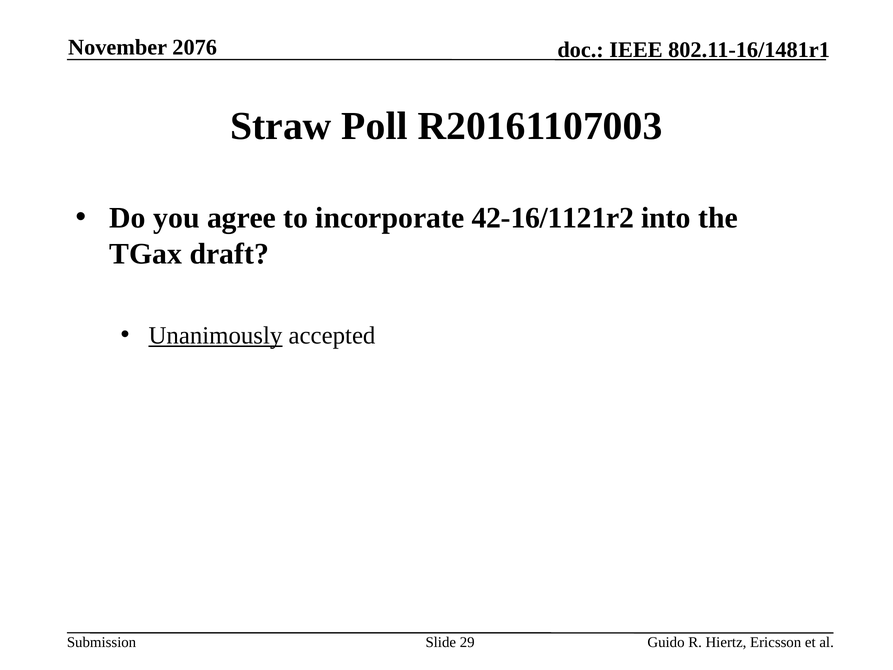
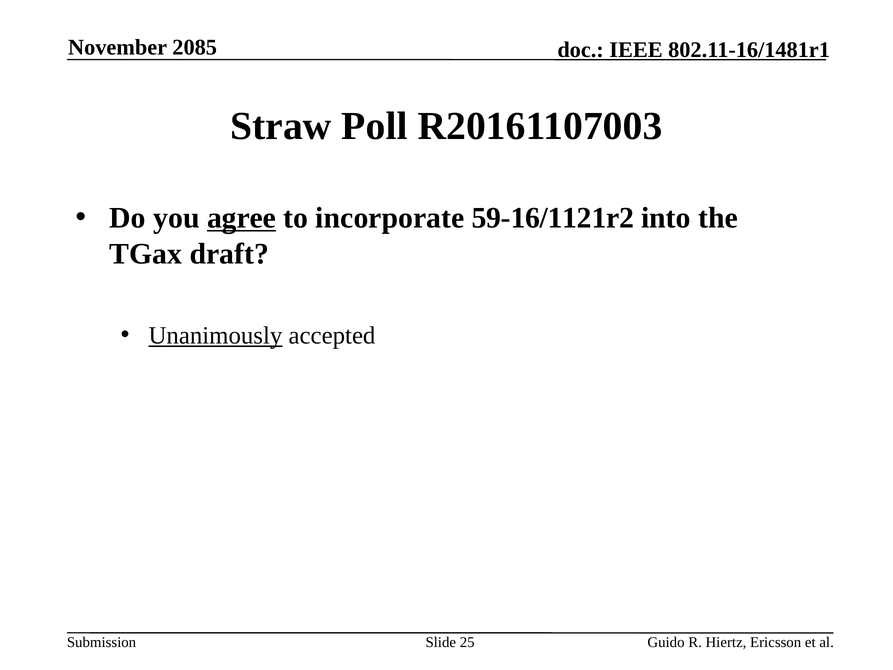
2076: 2076 -> 2085
agree underline: none -> present
42-16/1121r2: 42-16/1121r2 -> 59-16/1121r2
29: 29 -> 25
